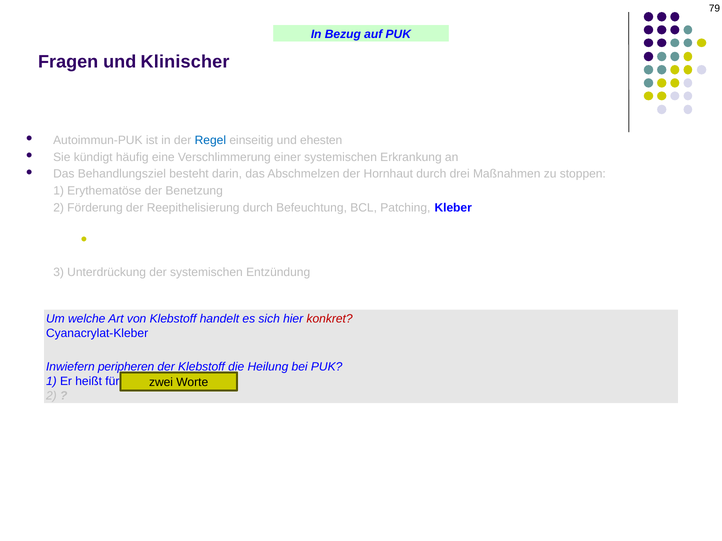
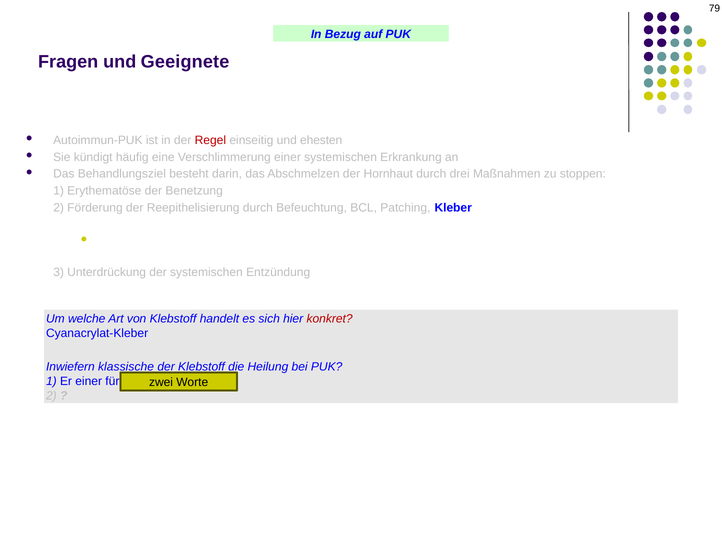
Klinischer: Klinischer -> Geeignete
Regel at (210, 140) colour: blue -> red
peripheren: peripheren -> klassische
Er heißt: heißt -> einer
